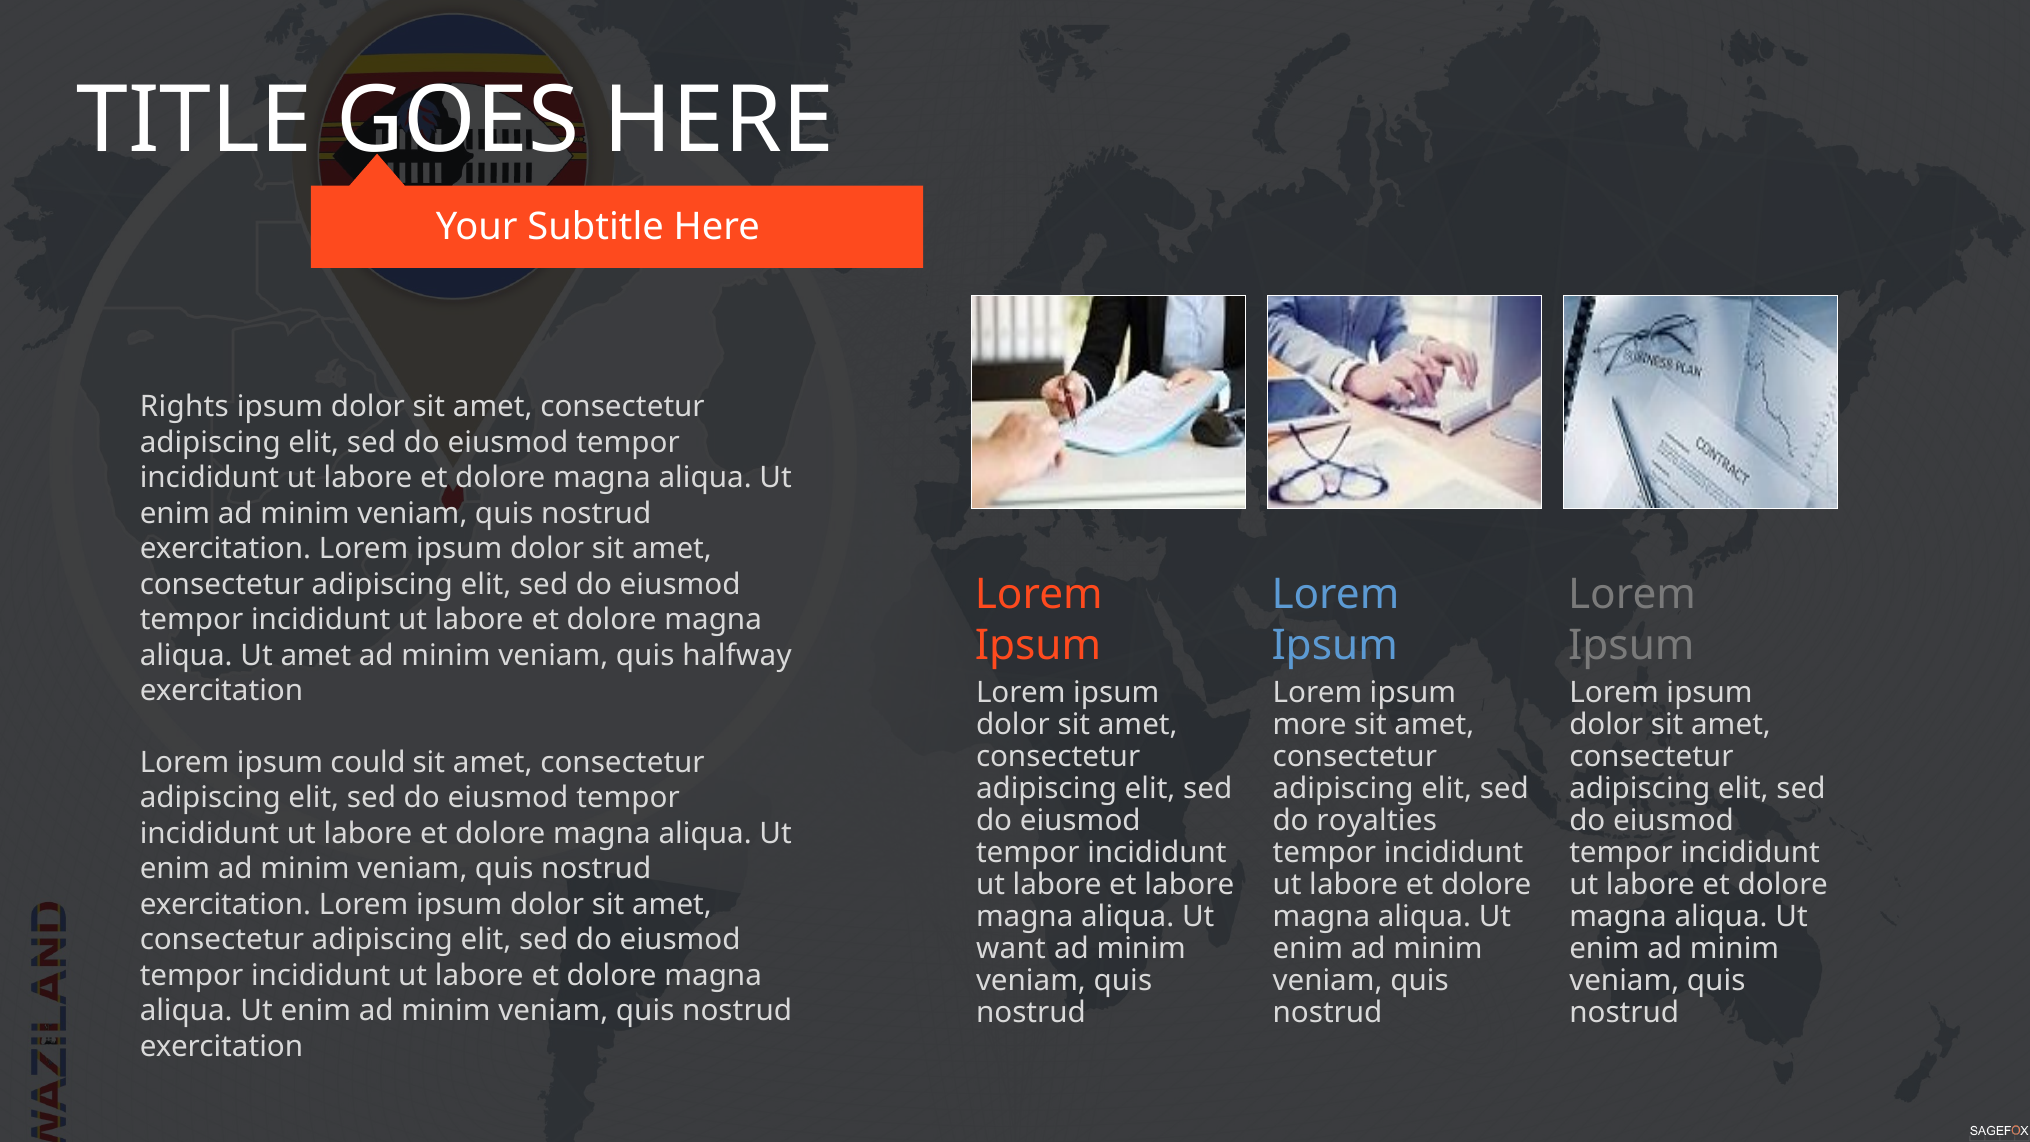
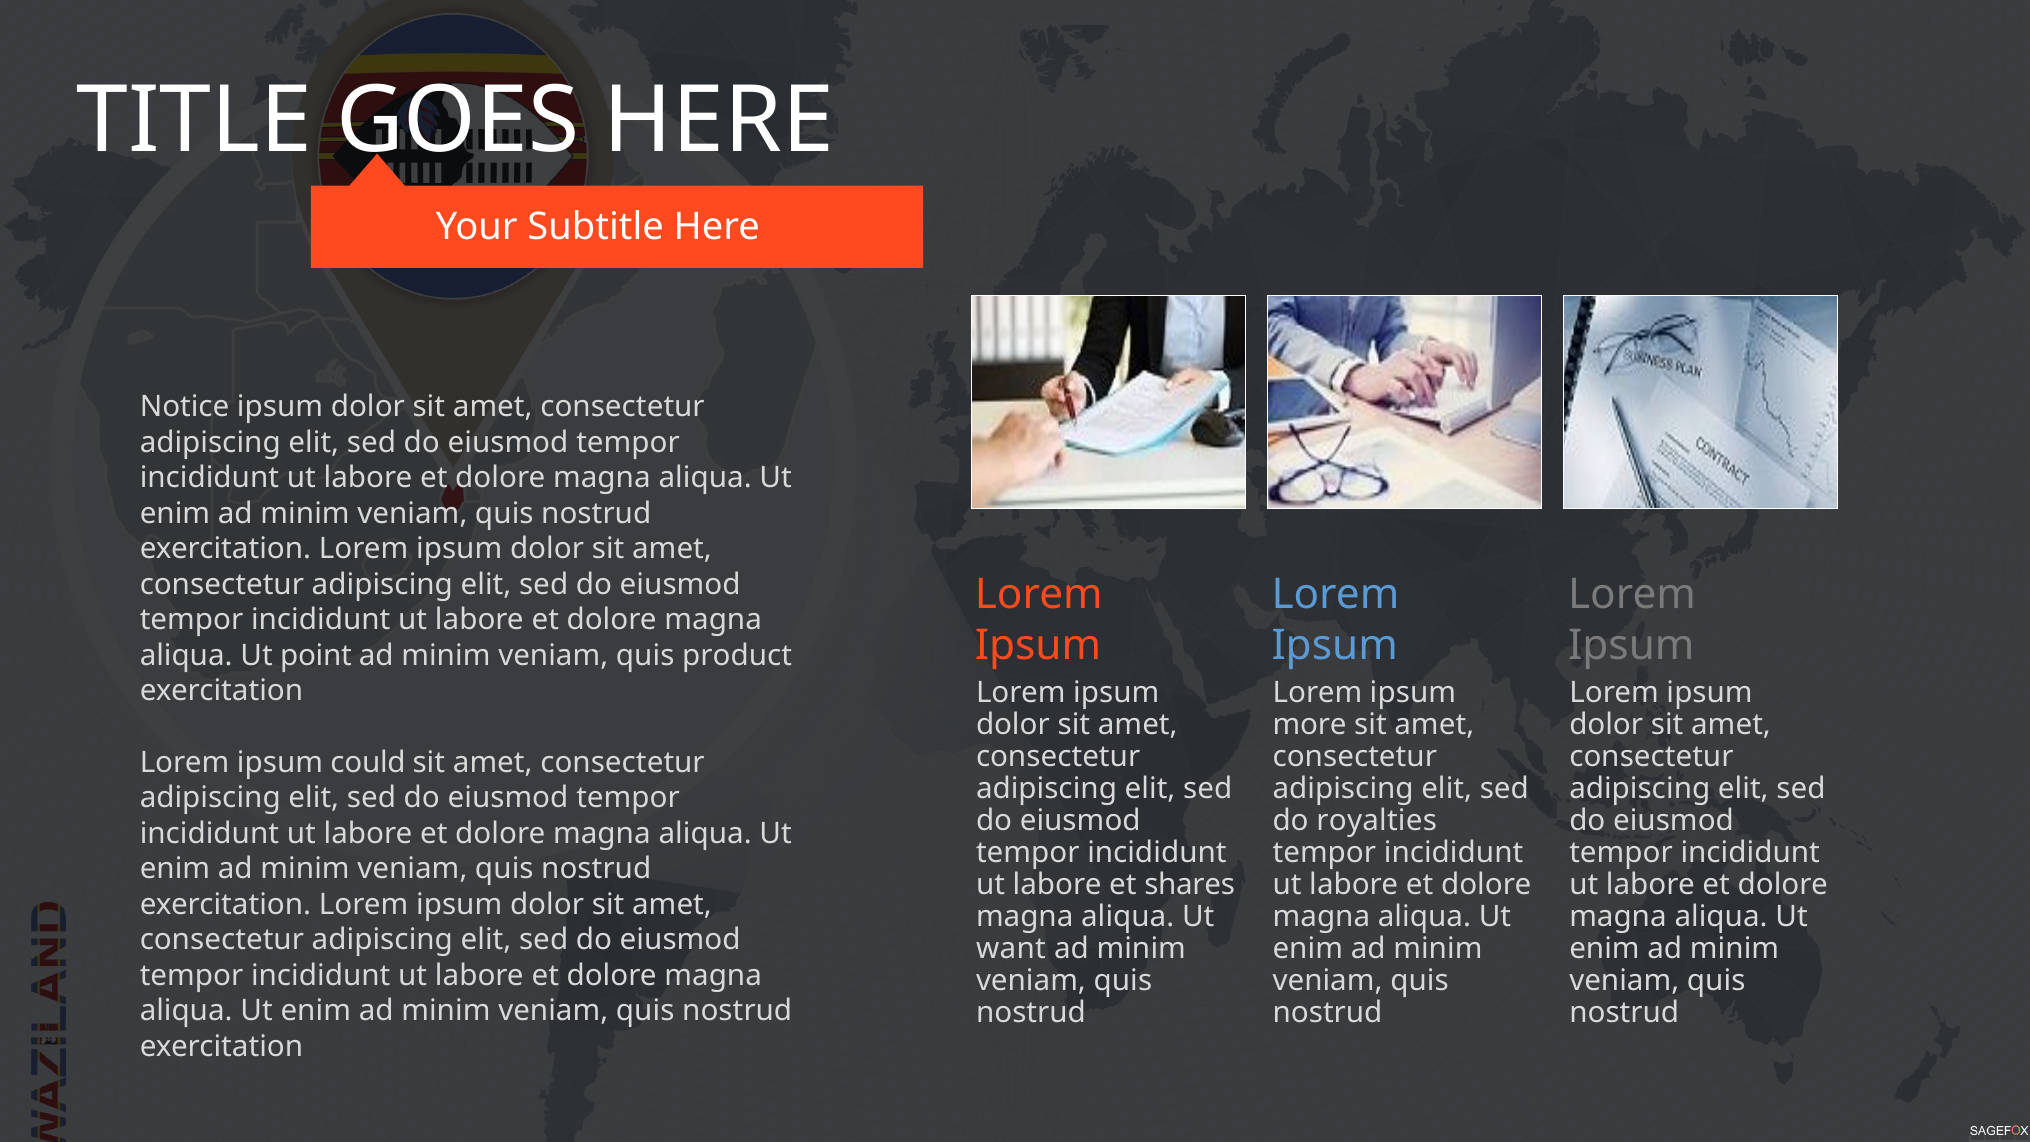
Rights: Rights -> Notice
Ut amet: amet -> point
halfway: halfway -> product
et labore: labore -> shares
